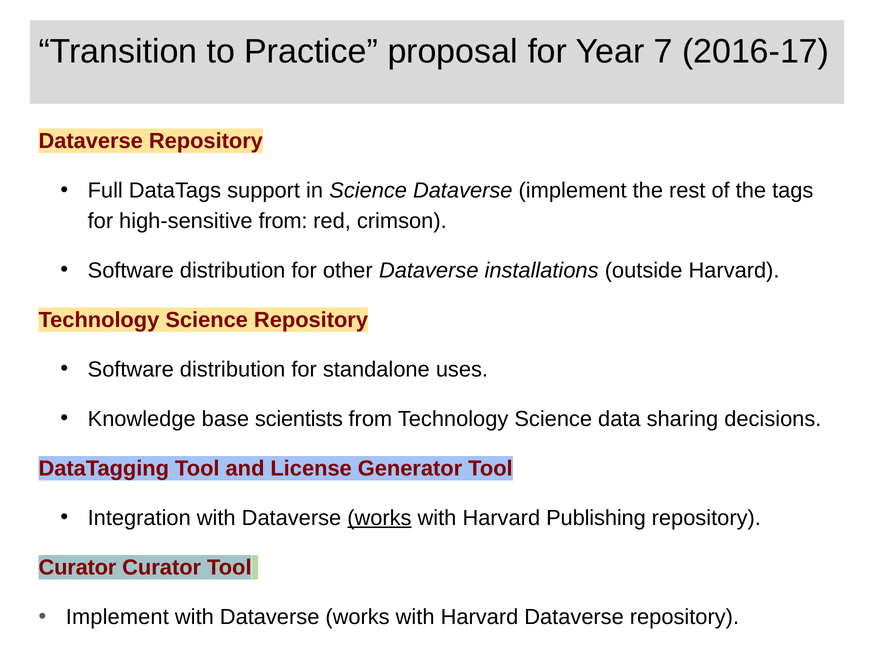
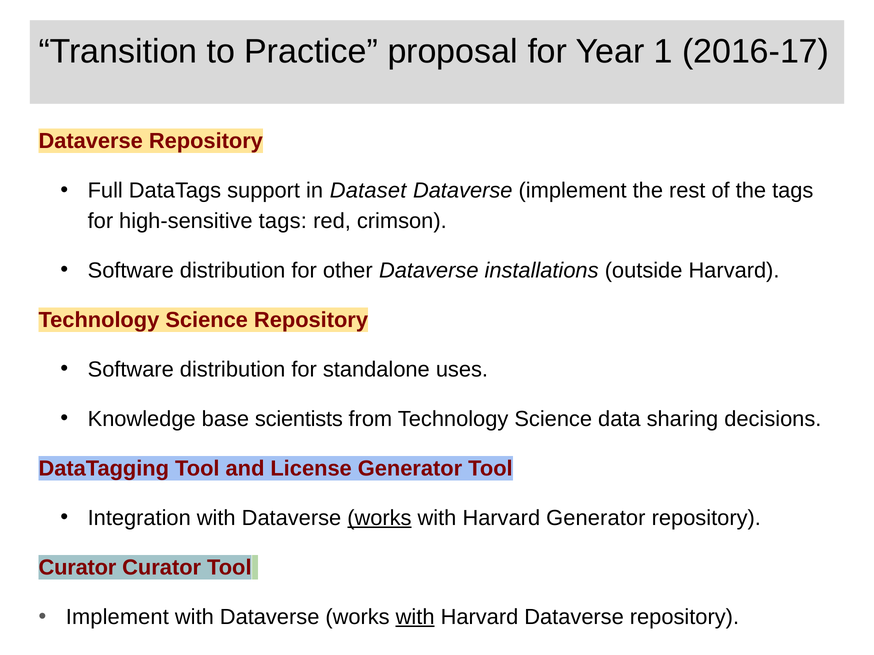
7: 7 -> 1
in Science: Science -> Dataset
high-sensitive from: from -> tags
Harvard Publishing: Publishing -> Generator
with at (415, 617) underline: none -> present
